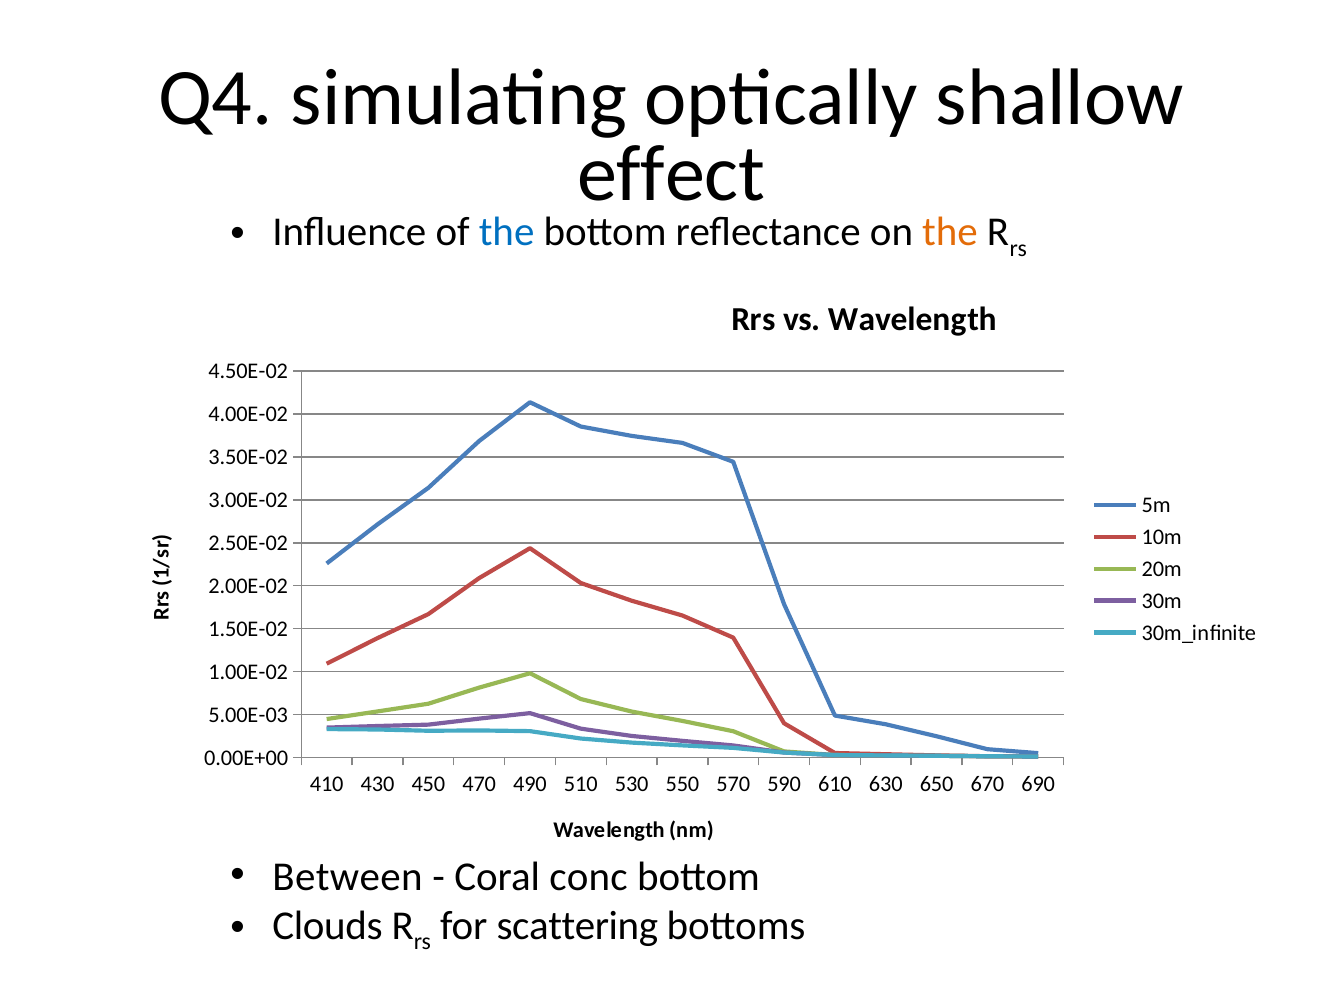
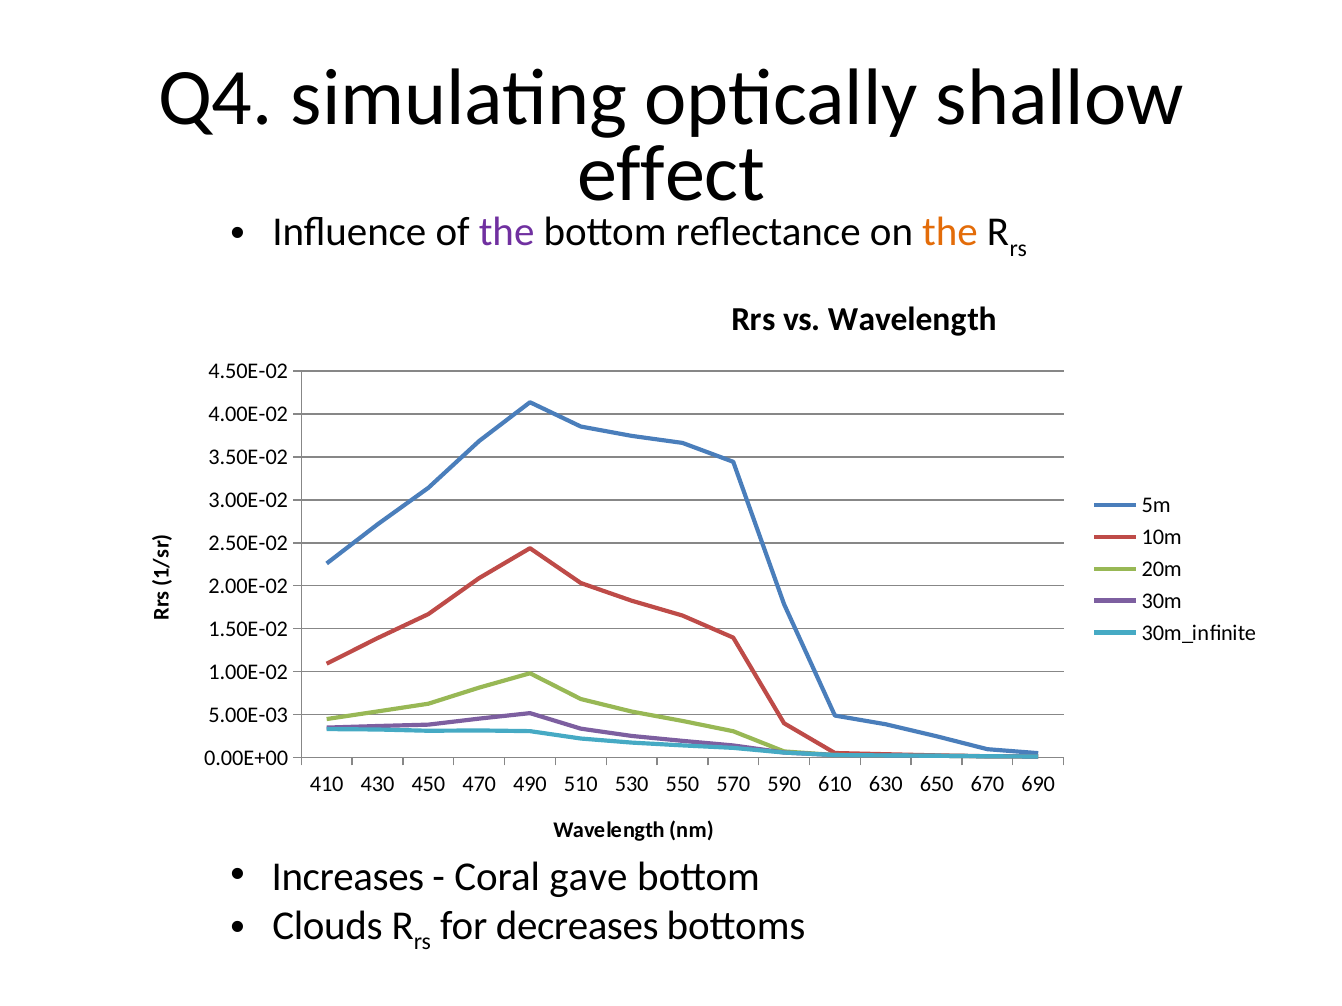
the at (507, 232) colour: blue -> purple
Between: Between -> Increases
conc: conc -> gave
scattering: scattering -> decreases
